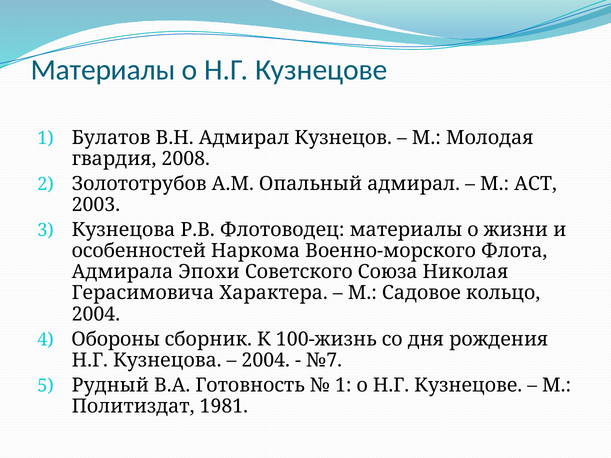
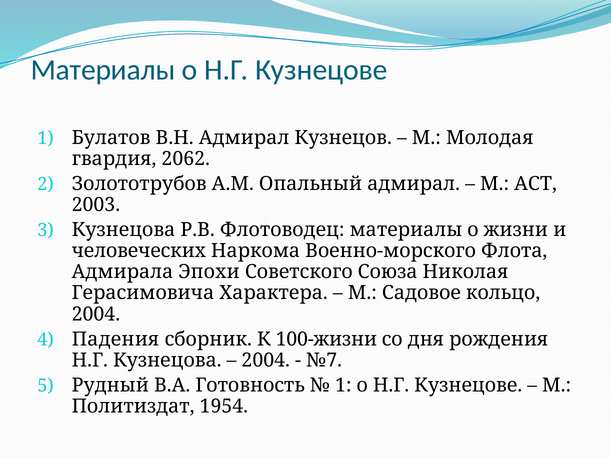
2008: 2008 -> 2062
особенностей: особенностей -> человеческих
Обороны: Обороны -> Падения
100-жизнь: 100-жизнь -> 100-жизни
1981: 1981 -> 1954
